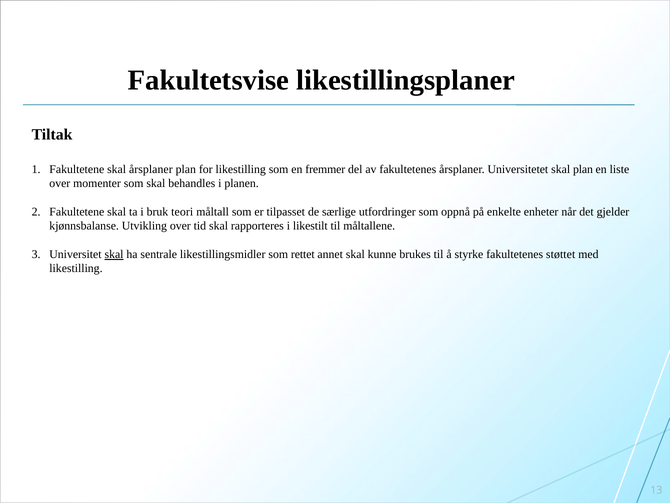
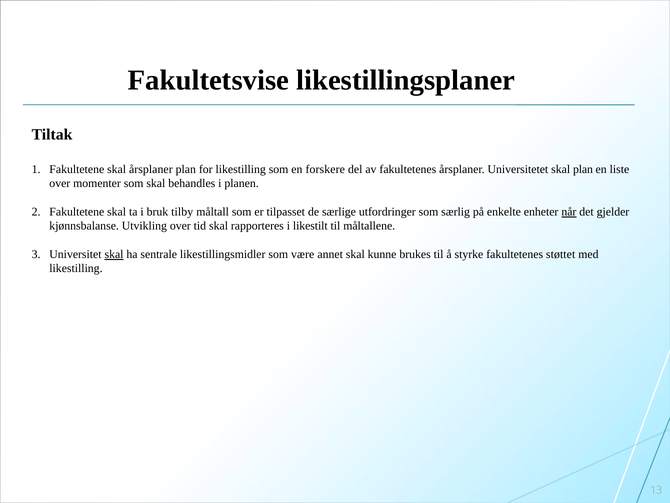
fremmer: fremmer -> forskere
teori: teori -> tilby
oppnå: oppnå -> særlig
når underline: none -> present
rettet: rettet -> være
